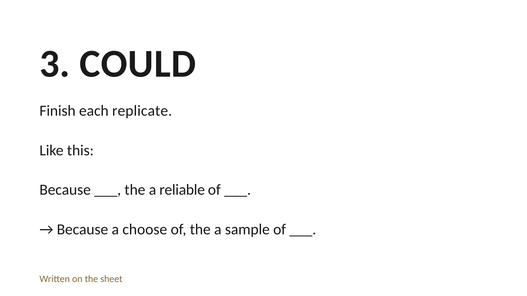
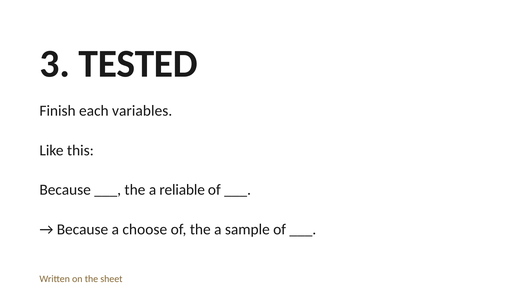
COULD: COULD -> TESTED
replicate: replicate -> variables
